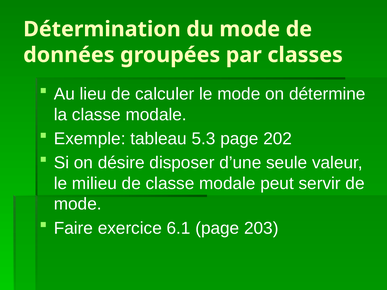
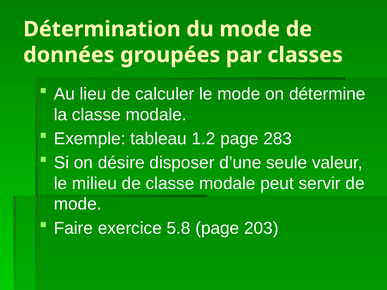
5.3: 5.3 -> 1.2
202: 202 -> 283
6.1: 6.1 -> 5.8
